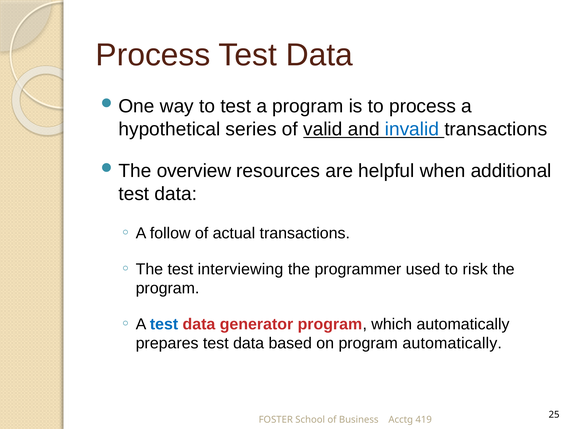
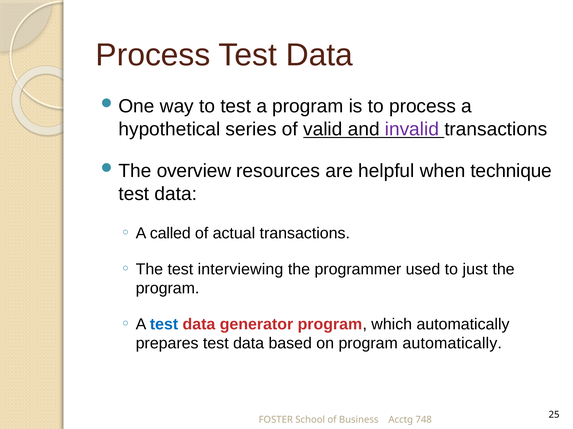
invalid colour: blue -> purple
additional: additional -> technique
follow: follow -> called
risk: risk -> just
419: 419 -> 748
